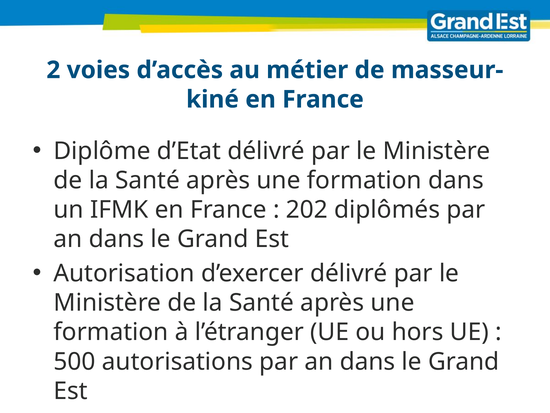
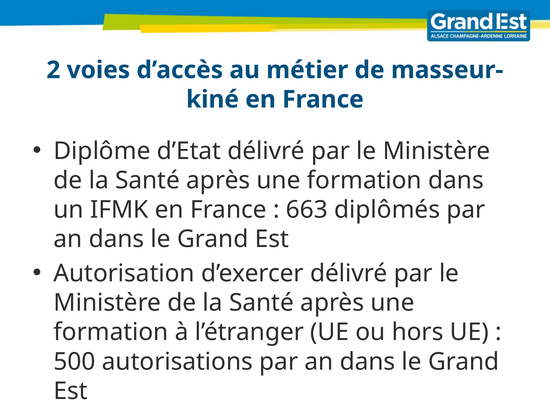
202: 202 -> 663
